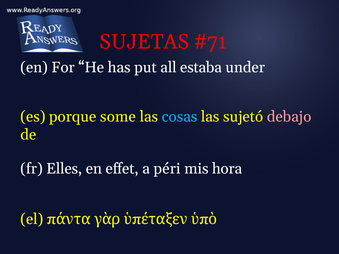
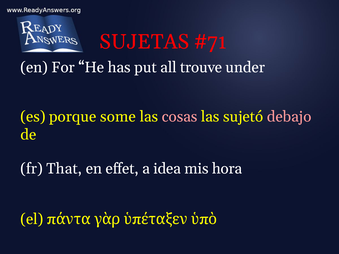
estaba: estaba -> trouve
cosas colour: light blue -> pink
Elles: Elles -> That
péri: péri -> idea
